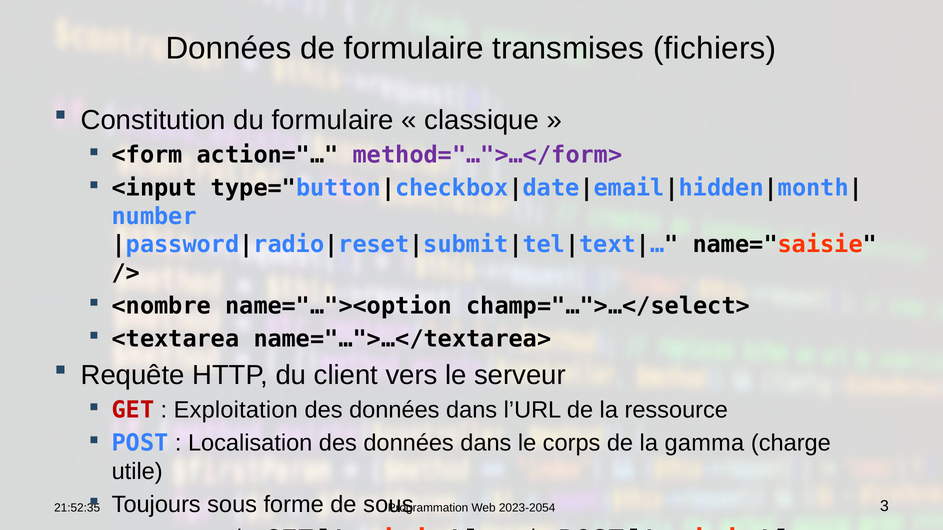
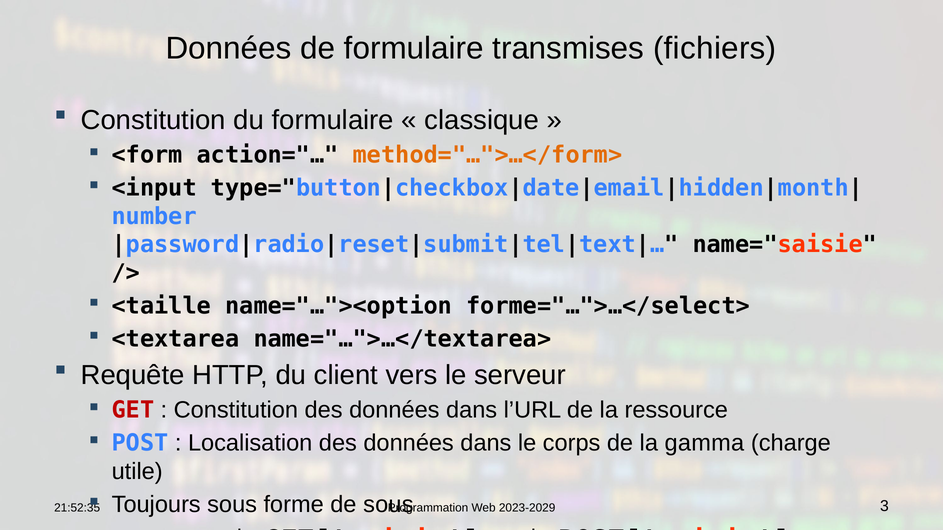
method="…">…</form> colour: purple -> orange
<nombre: <nombre -> <taille
champ="…">…</select>: champ="…">…</select> -> forme="…">…</select>
Exploitation at (236, 411): Exploitation -> Constitution
2023-2054: 2023-2054 -> 2023-2029
